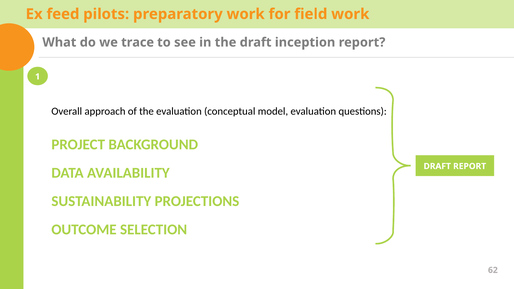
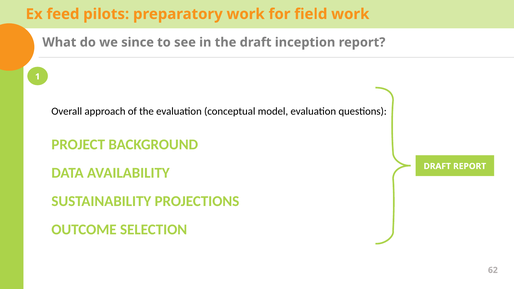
trace: trace -> since
